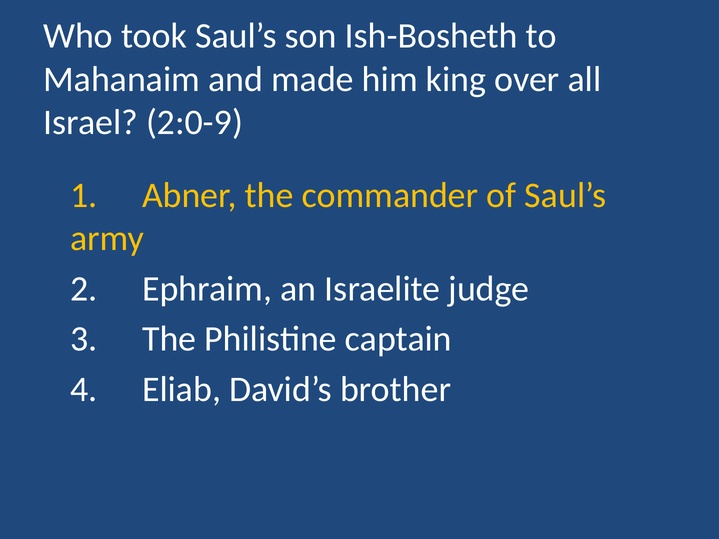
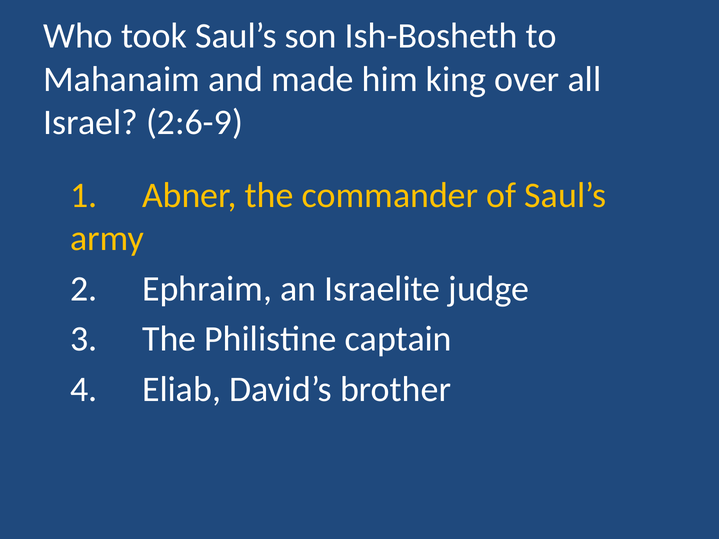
2:0-9: 2:0-9 -> 2:6-9
